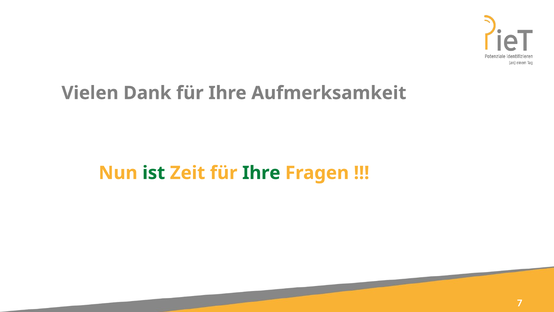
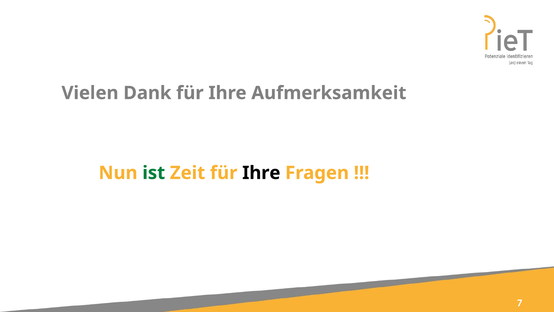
Ihre at (261, 173) colour: green -> black
